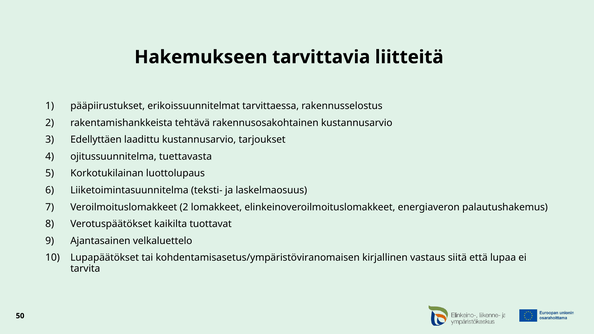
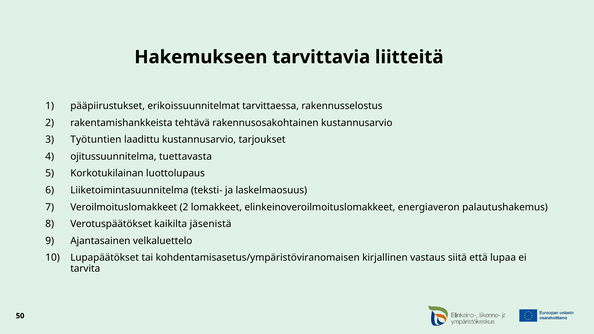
Edellyttäen: Edellyttäen -> Työtuntien
tuottavat: tuottavat -> jäsenistä
